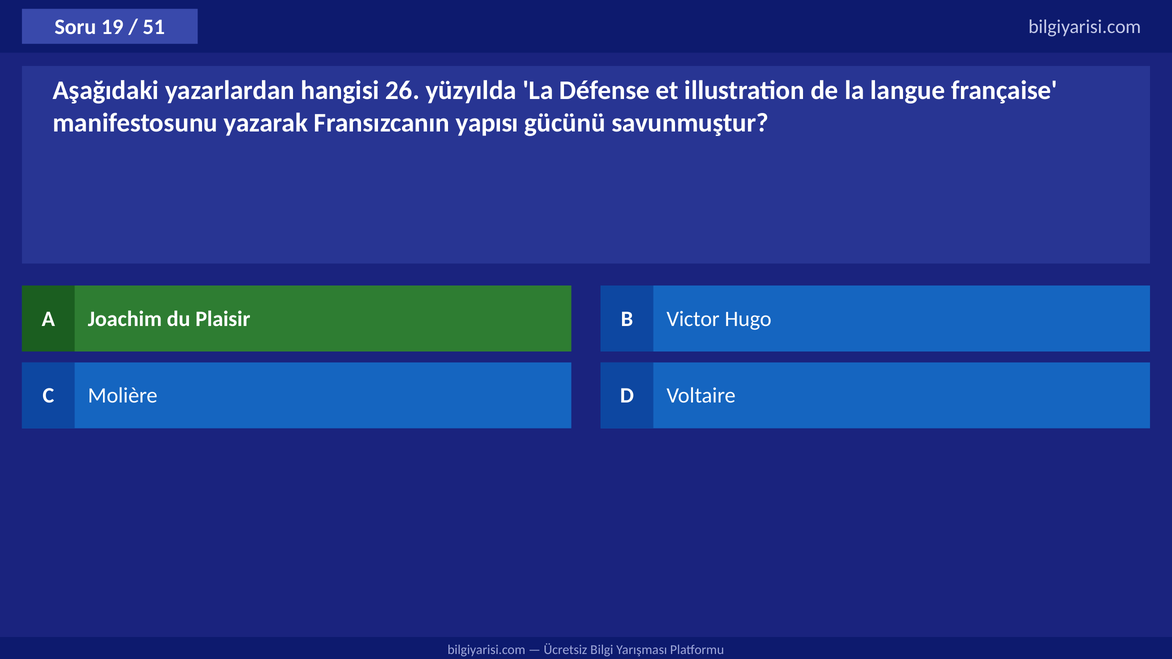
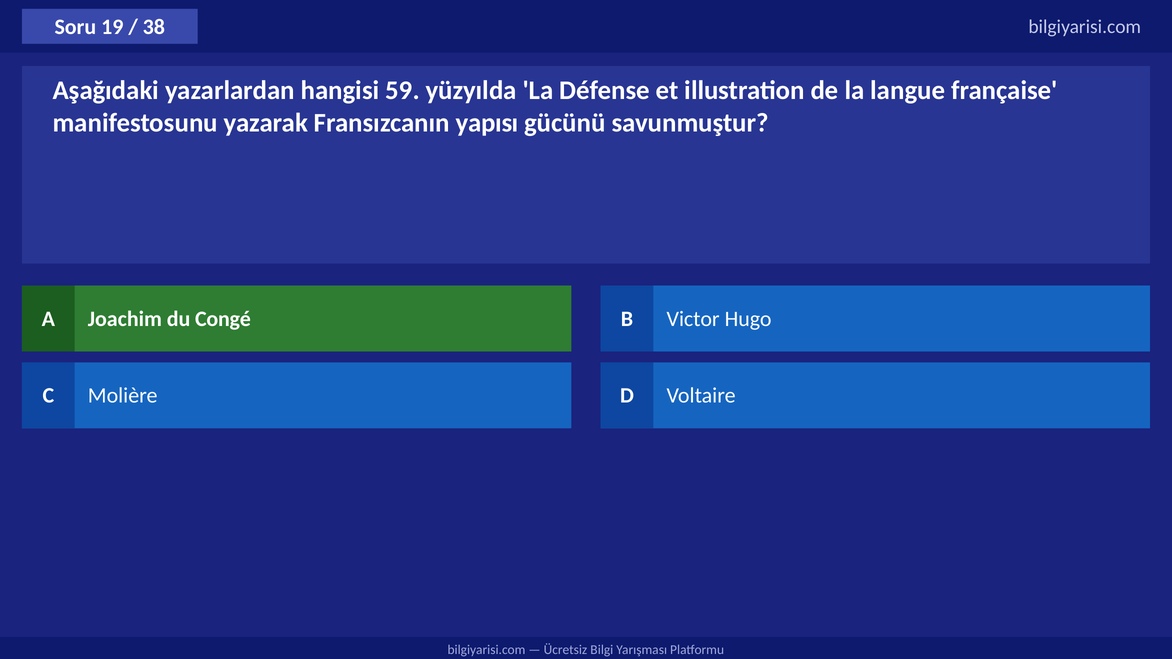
51: 51 -> 38
26: 26 -> 59
Plaisir: Plaisir -> Congé
